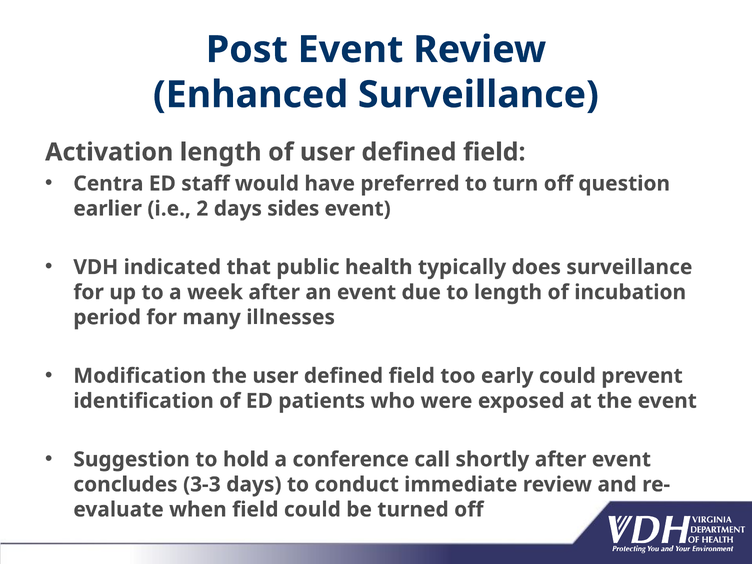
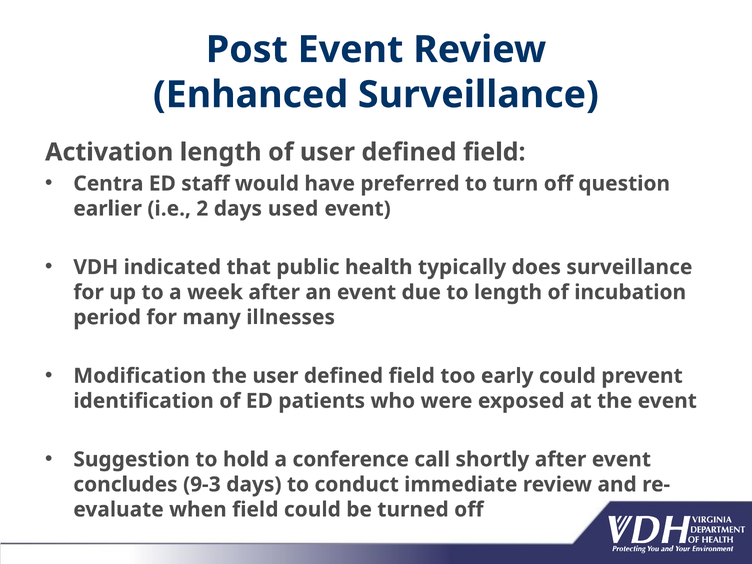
sides: sides -> used
3-3: 3-3 -> 9-3
